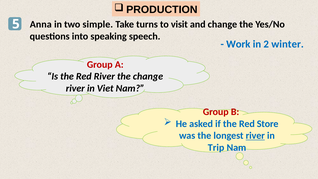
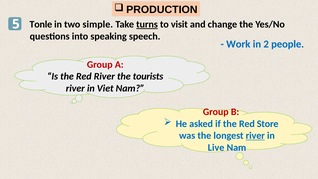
Anna: Anna -> Tonle
turns underline: none -> present
winter: winter -> people
the change: change -> tourists
Trip: Trip -> Live
